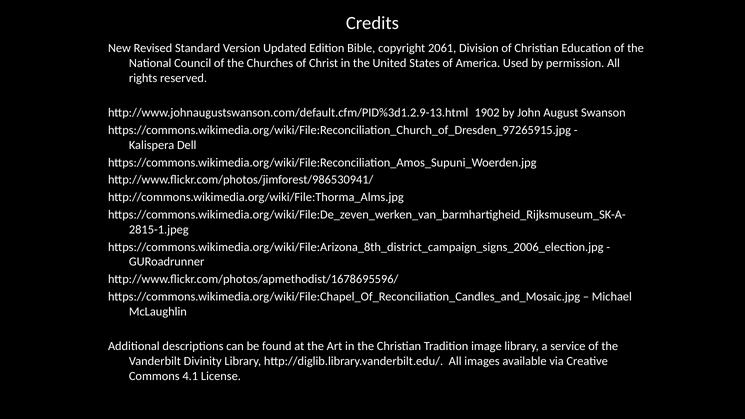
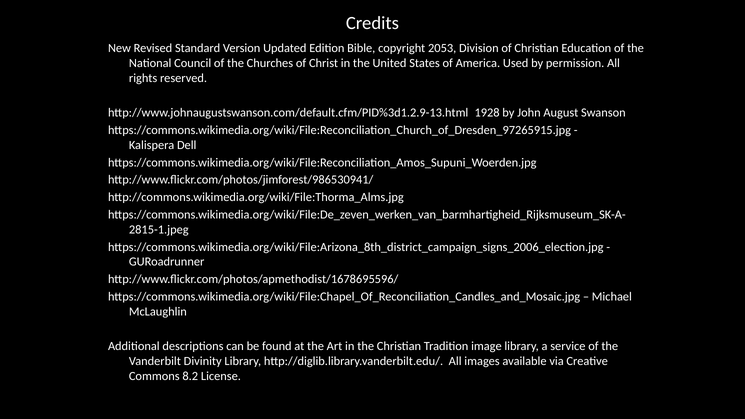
2061: 2061 -> 2053
1902: 1902 -> 1928
4.1: 4.1 -> 8.2
